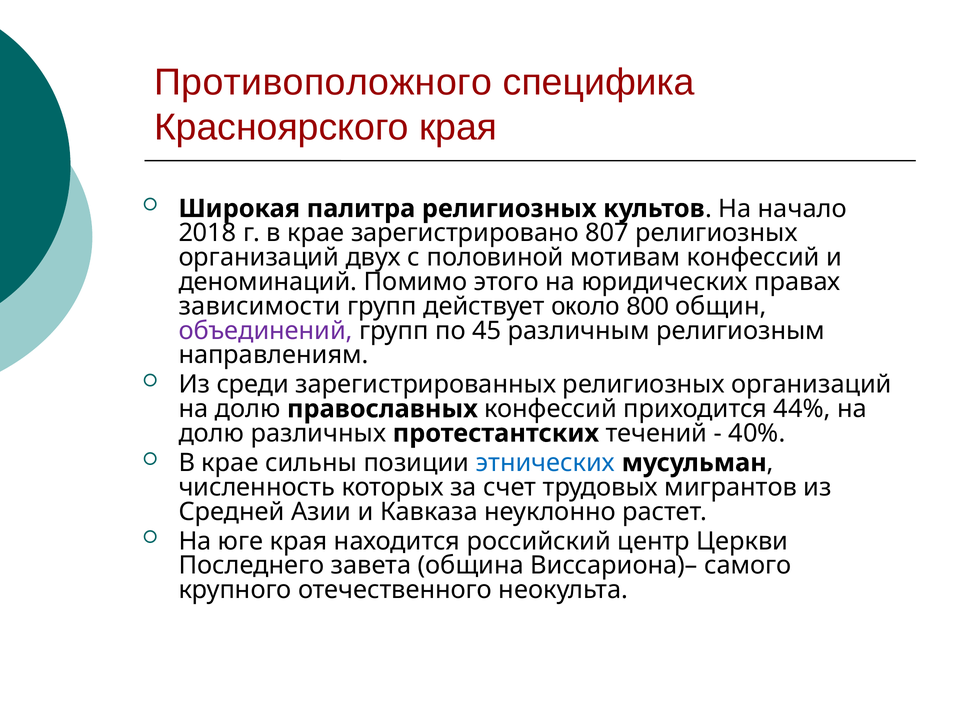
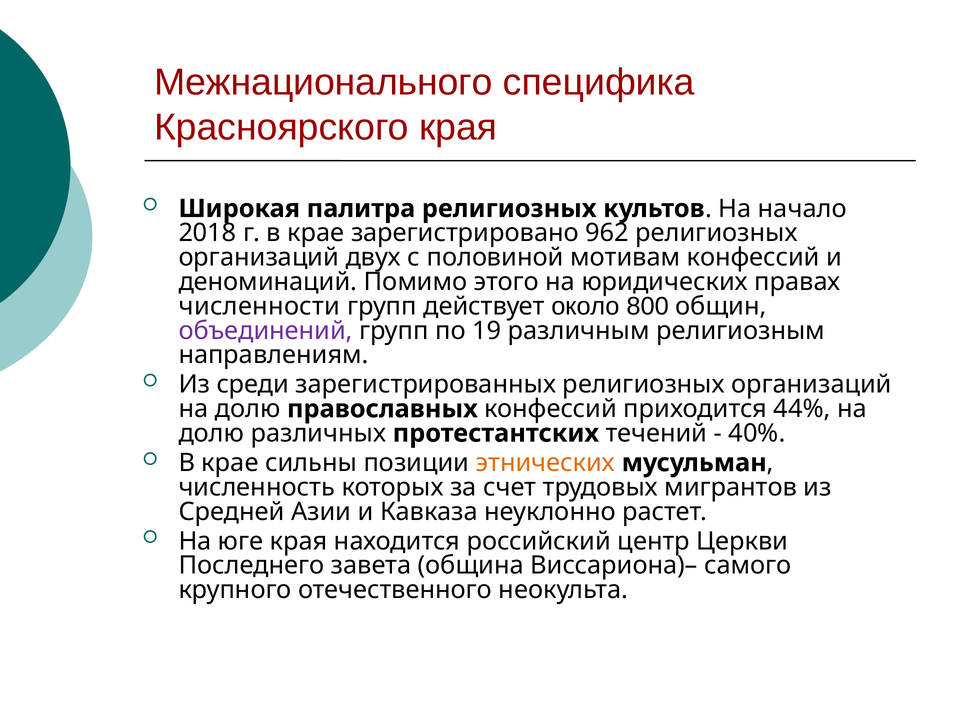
Противоположного: Противоположного -> Межнационального
807: 807 -> 962
зависимости: зависимости -> численности
45: 45 -> 19
этнических colour: blue -> orange
